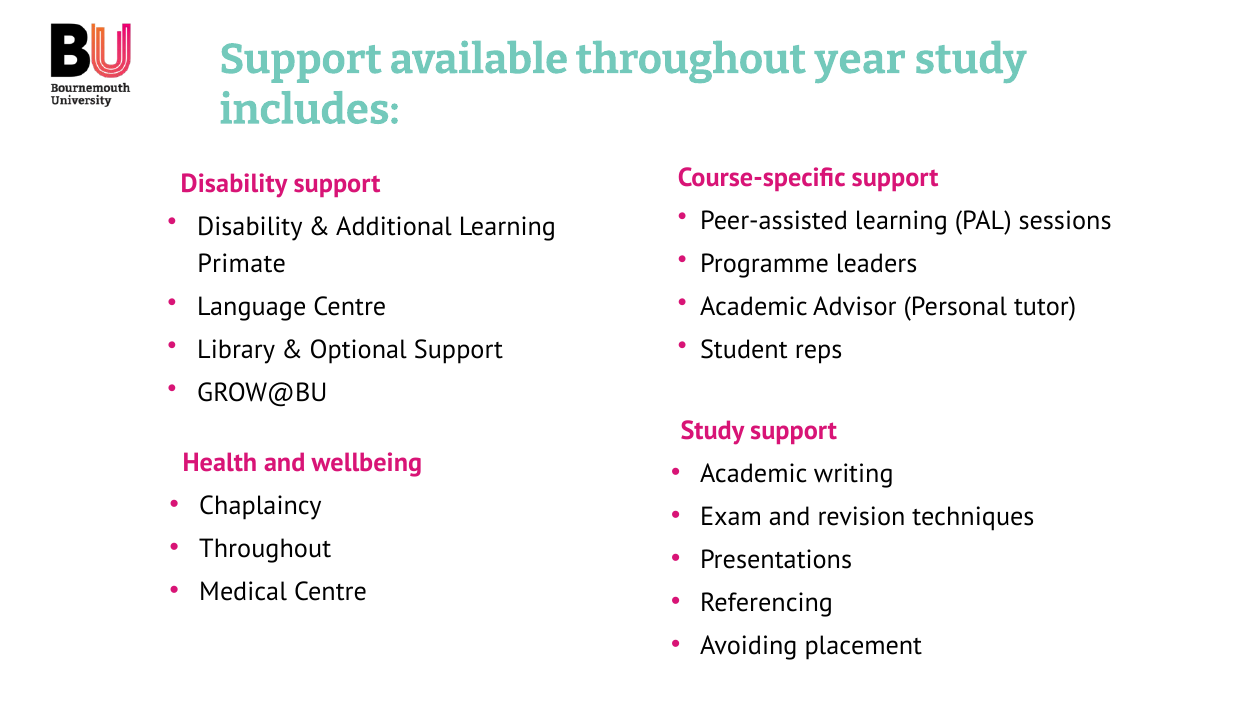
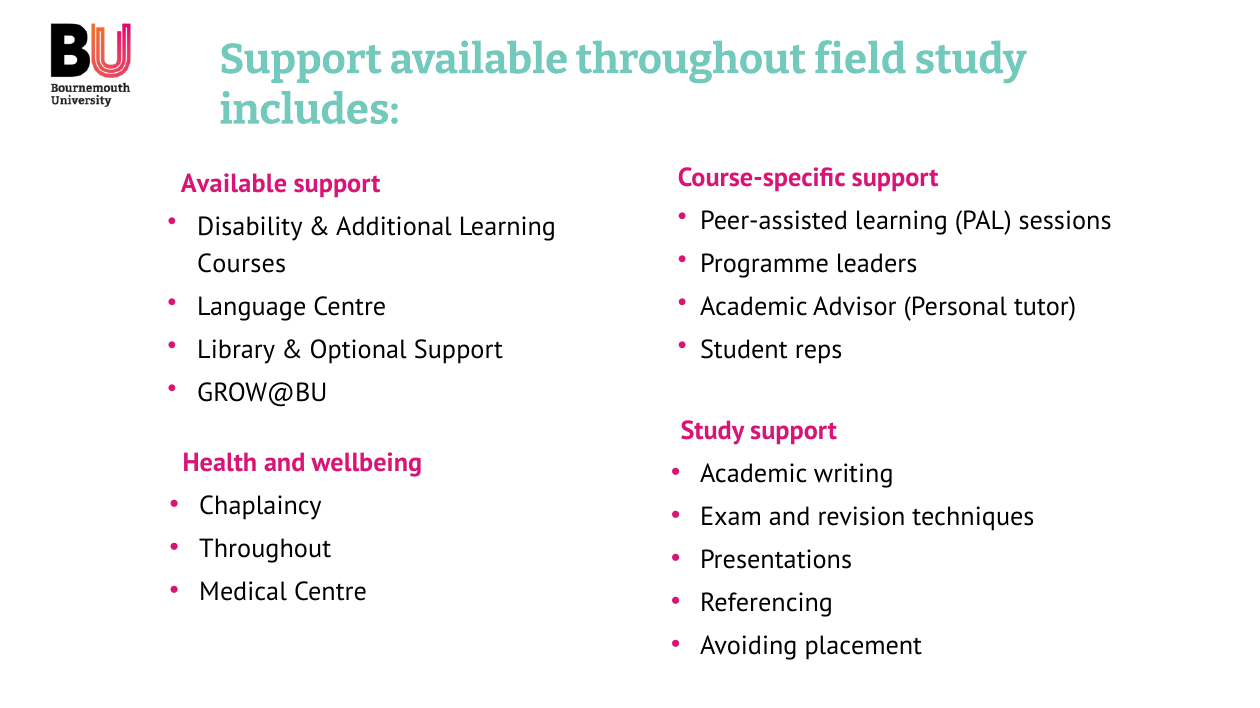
year: year -> field
Disability at (234, 184): Disability -> Available
Primate: Primate -> Courses
